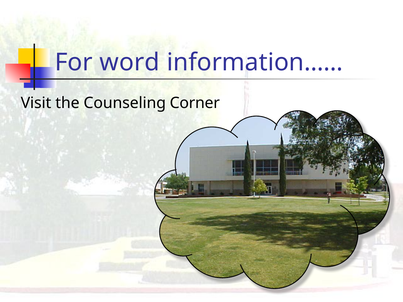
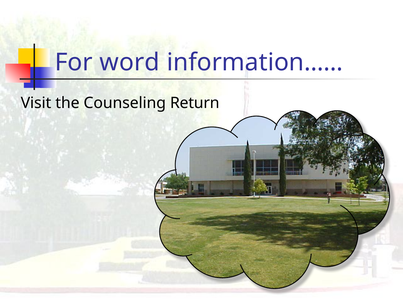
Corner: Corner -> Return
